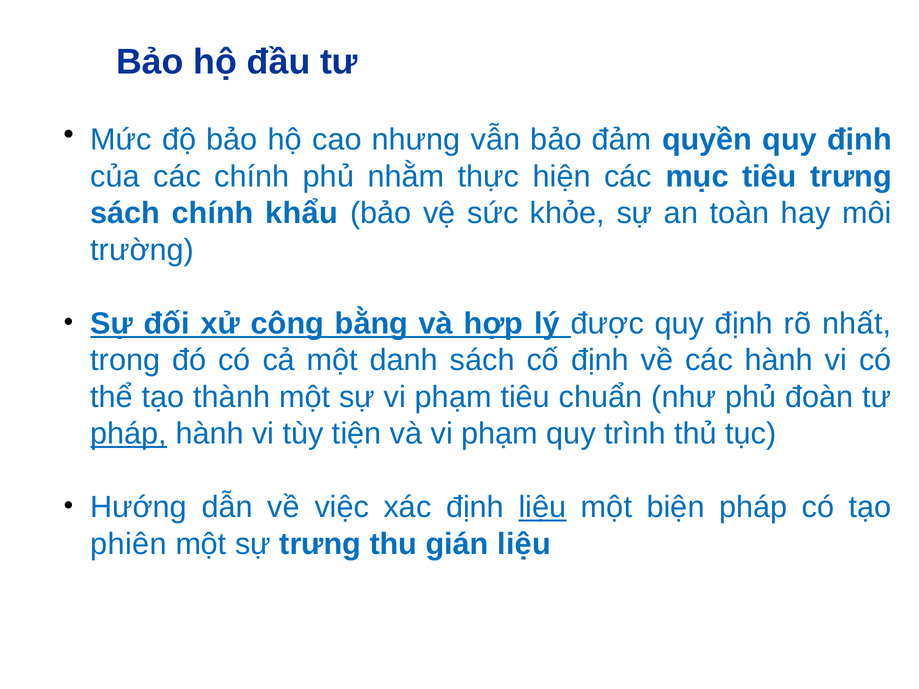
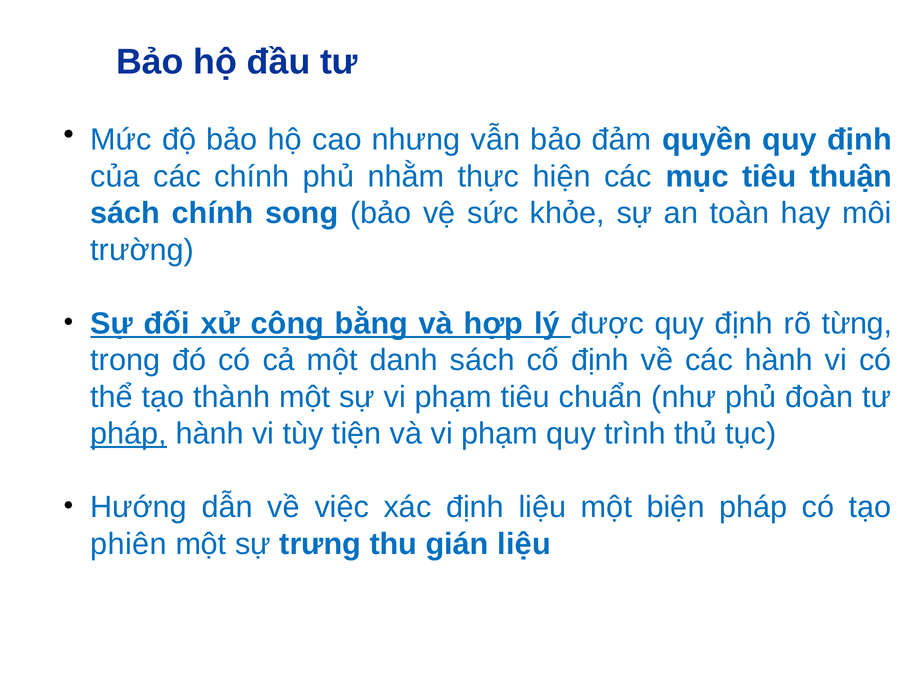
tiêu trưng: trưng -> thuận
khẩu: khẩu -> song
nhất: nhất -> từng
liệu at (542, 507) underline: present -> none
